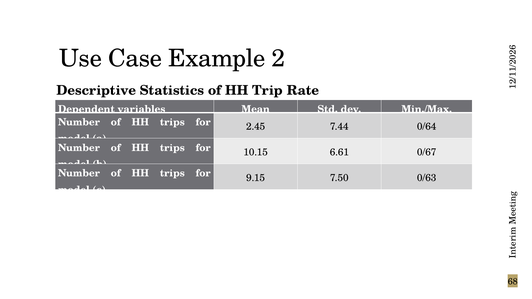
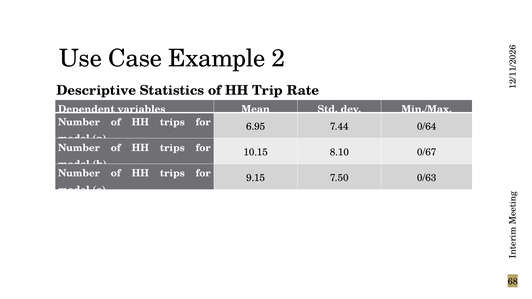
2.45: 2.45 -> 6.95
6.61: 6.61 -> 8.10
